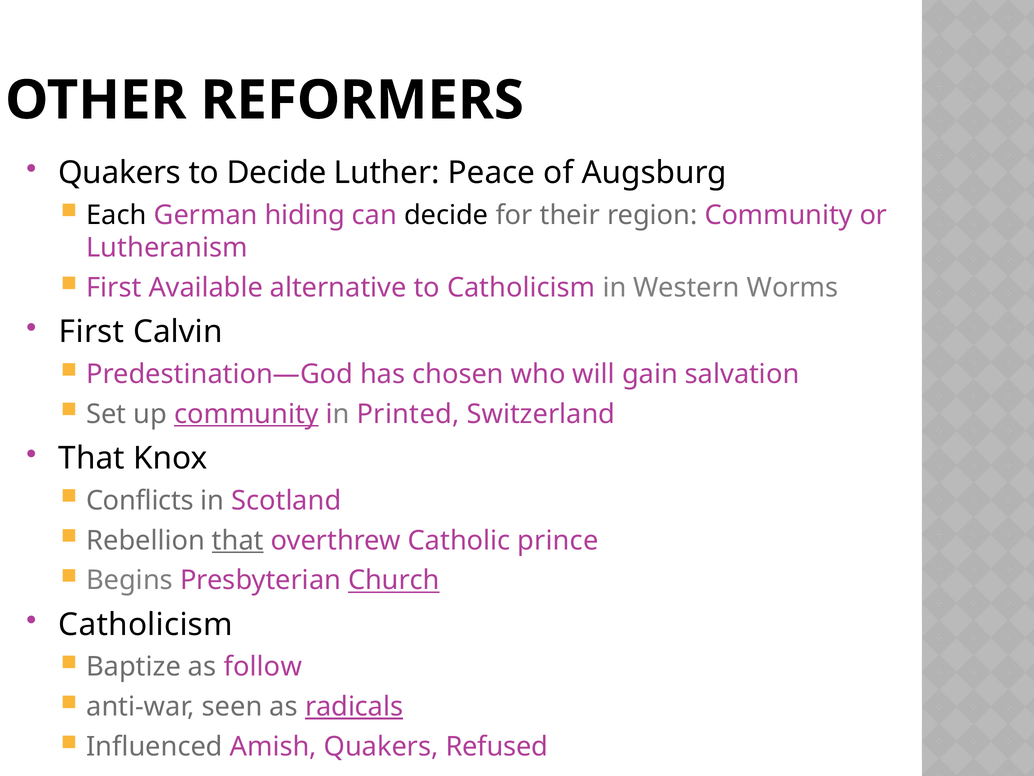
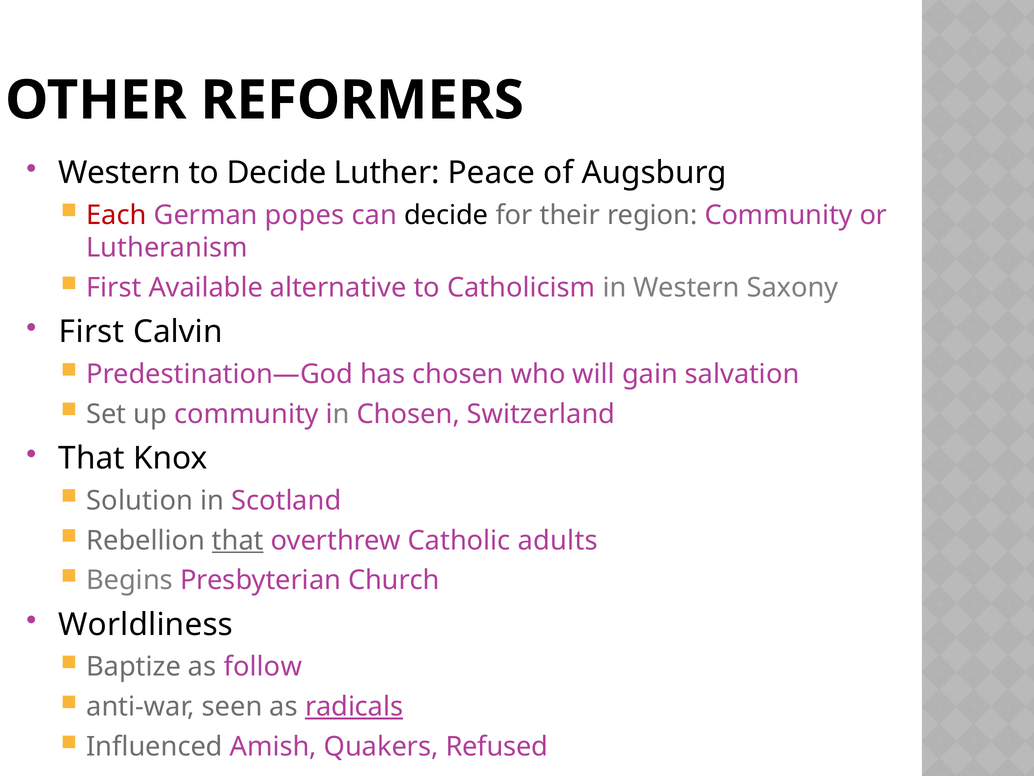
Quakers at (120, 173): Quakers -> Western
Each colour: black -> red
hiding: hiding -> popes
Worms: Worms -> Saxony
community at (246, 414) underline: present -> none
in Printed: Printed -> Chosen
Conflicts: Conflicts -> Solution
prince: prince -> adults
Church underline: present -> none
Catholicism at (146, 624): Catholicism -> Worldliness
